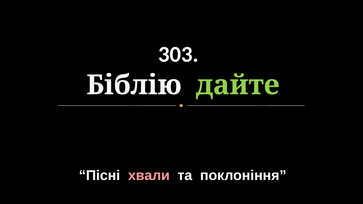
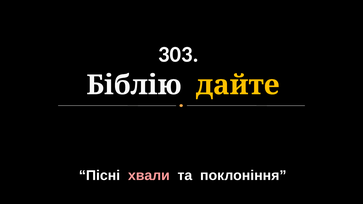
дайте colour: light green -> yellow
